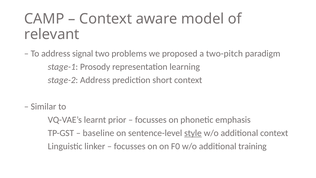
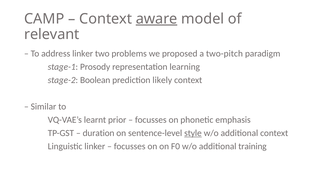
aware underline: none -> present
address signal: signal -> linker
stage-2 Address: Address -> Boolean
short: short -> likely
baseline: baseline -> duration
